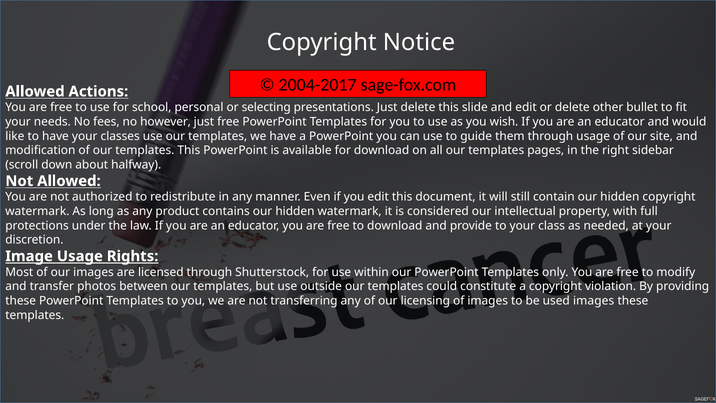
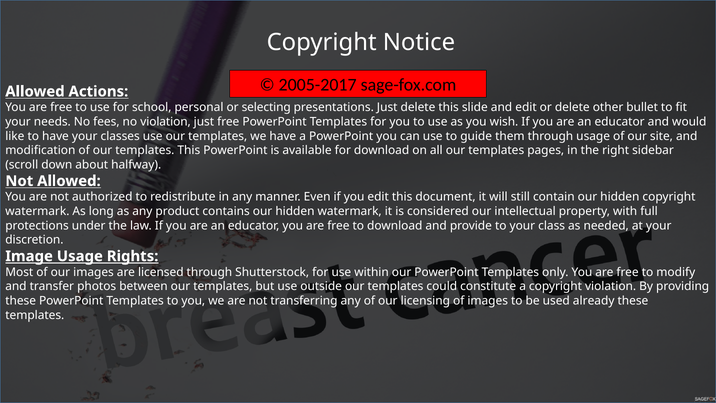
2004-2017: 2004-2017 -> 2005-2017
no however: however -> violation
used images: images -> already
